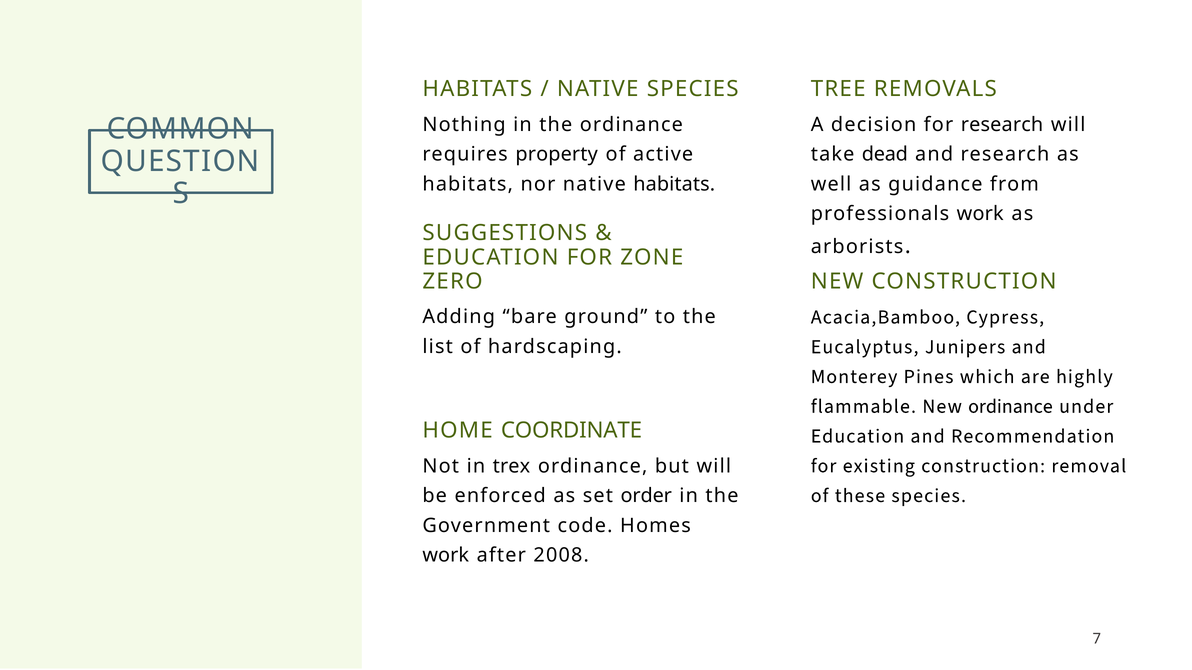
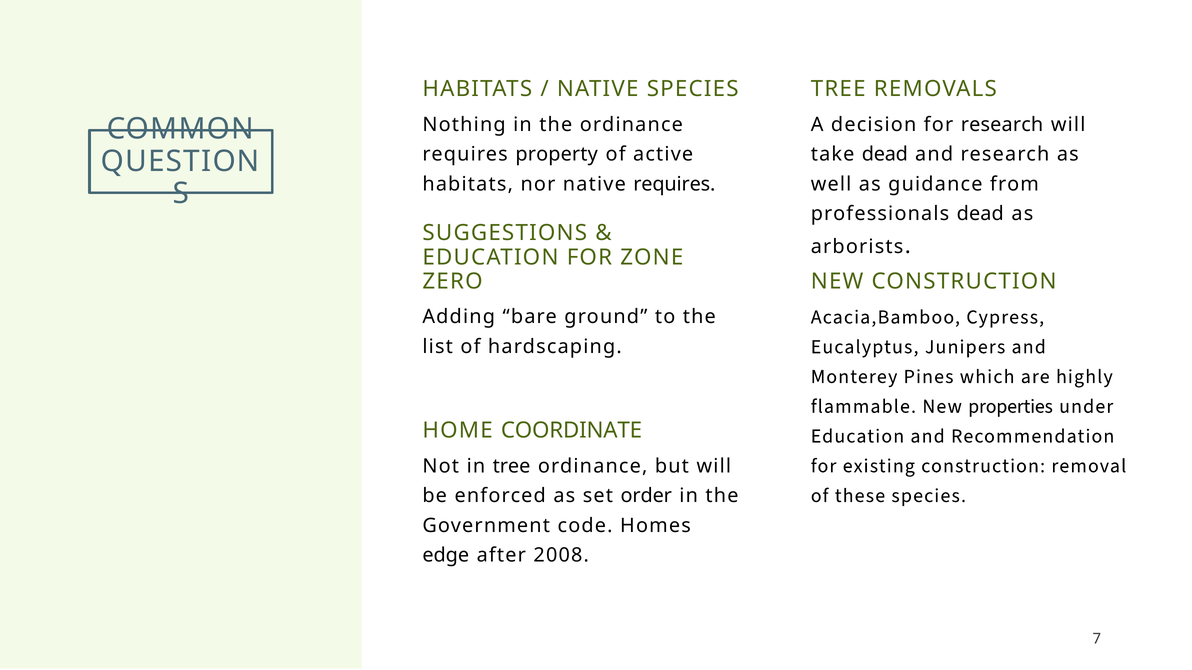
native habitats: habitats -> requires
professionals work: work -> dead
New ordinance: ordinance -> properties
in trex: trex -> tree
work at (446, 556): work -> edge
